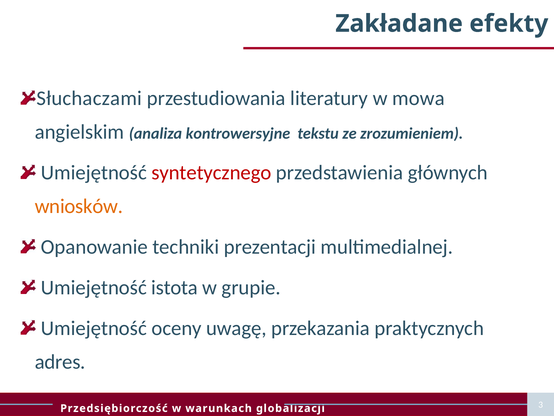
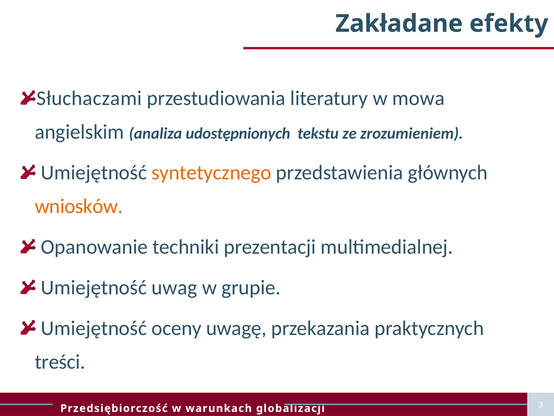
kontrowersyjne: kontrowersyjne -> udostępnionych
syntetycznego colour: red -> orange
istota: istota -> uwag
adres: adres -> treści
